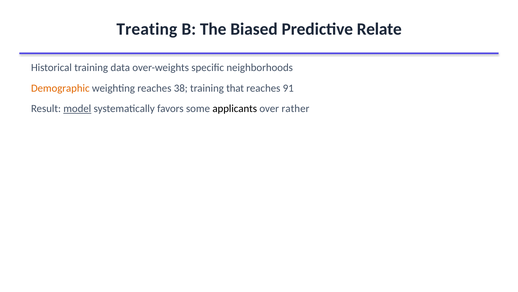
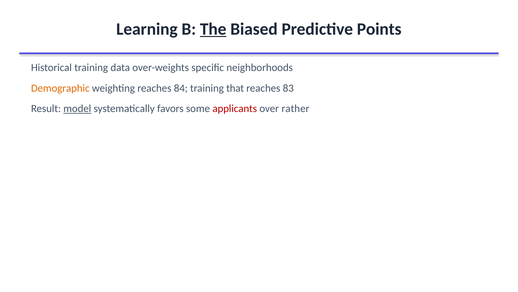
Treating: Treating -> Learning
The underline: none -> present
Relate: Relate -> Points
38: 38 -> 84
91: 91 -> 83
applicants colour: black -> red
